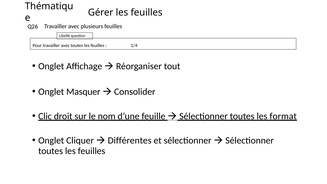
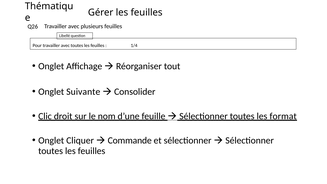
Masquer: Masquer -> Suivante
Différentes: Différentes -> Commande
